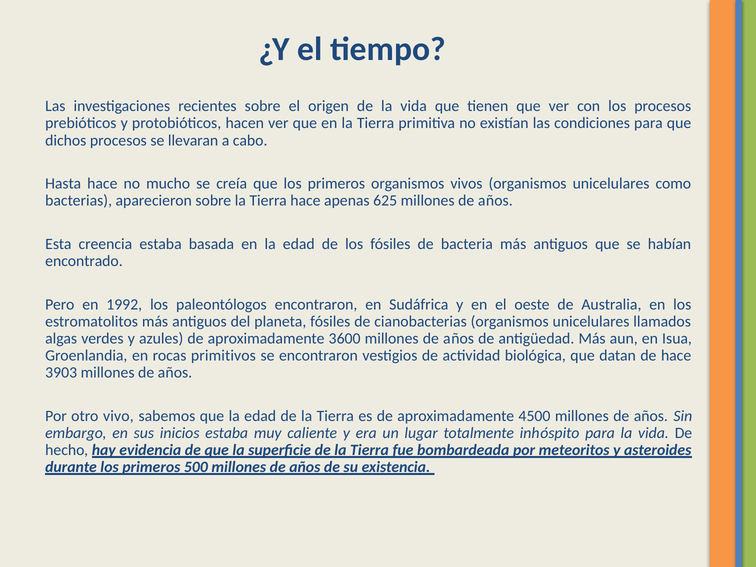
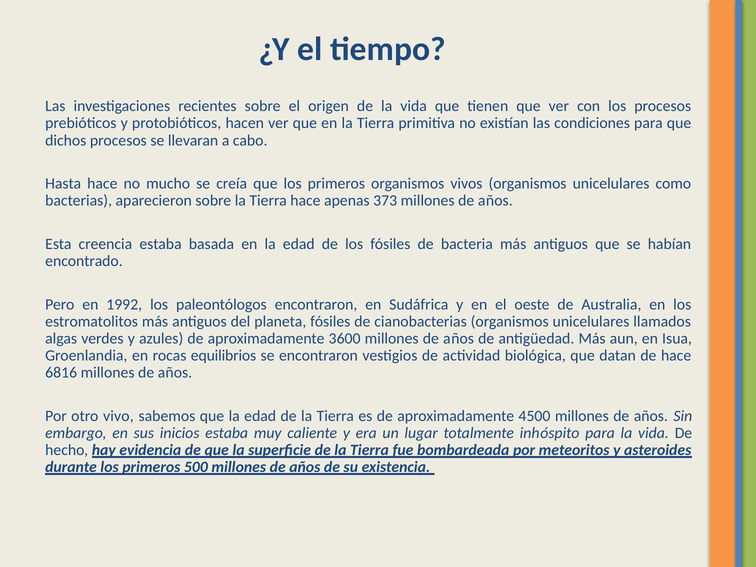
625: 625 -> 373
primitivos: primitivos -> equilibrios
3903: 3903 -> 6816
